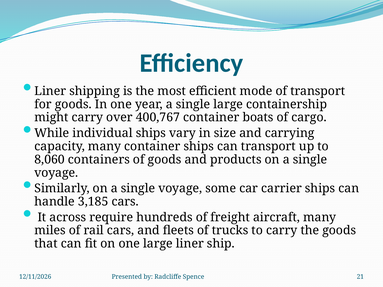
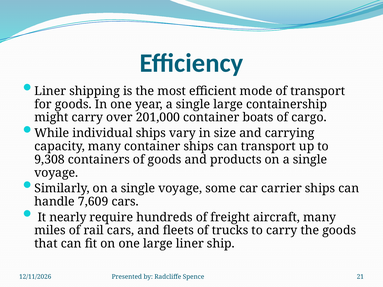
400,767: 400,767 -> 201,000
8,060: 8,060 -> 9,308
3,185: 3,185 -> 7,609
across: across -> nearly
